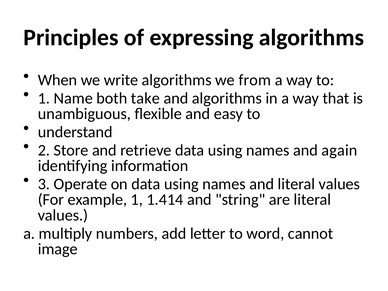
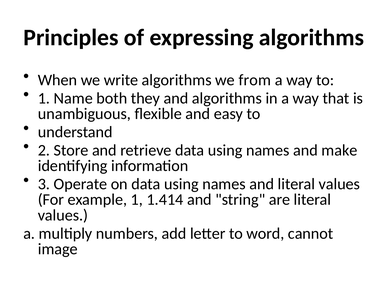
take: take -> they
again: again -> make
